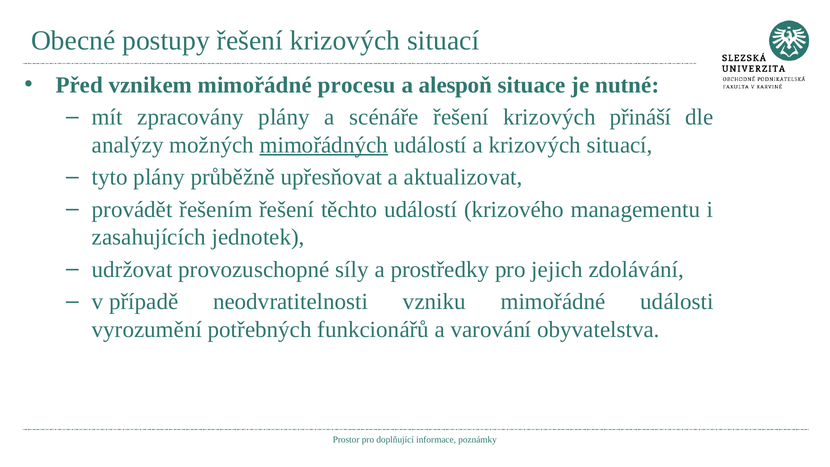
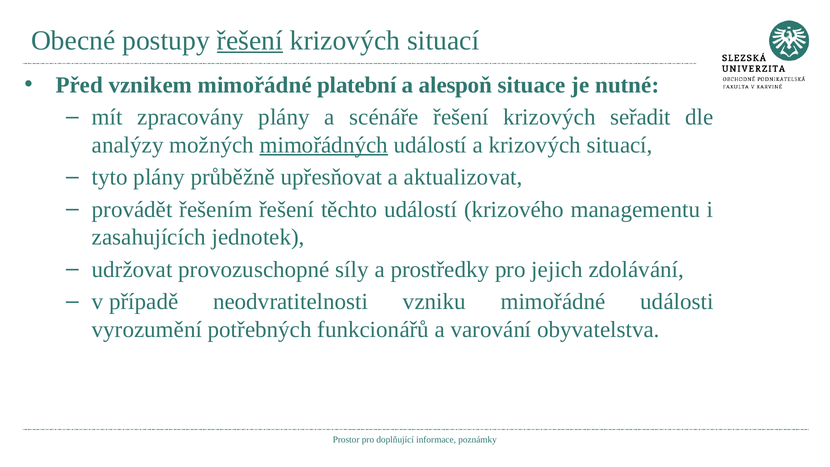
řešení at (250, 40) underline: none -> present
procesu: procesu -> platební
přináší: přináší -> seřadit
